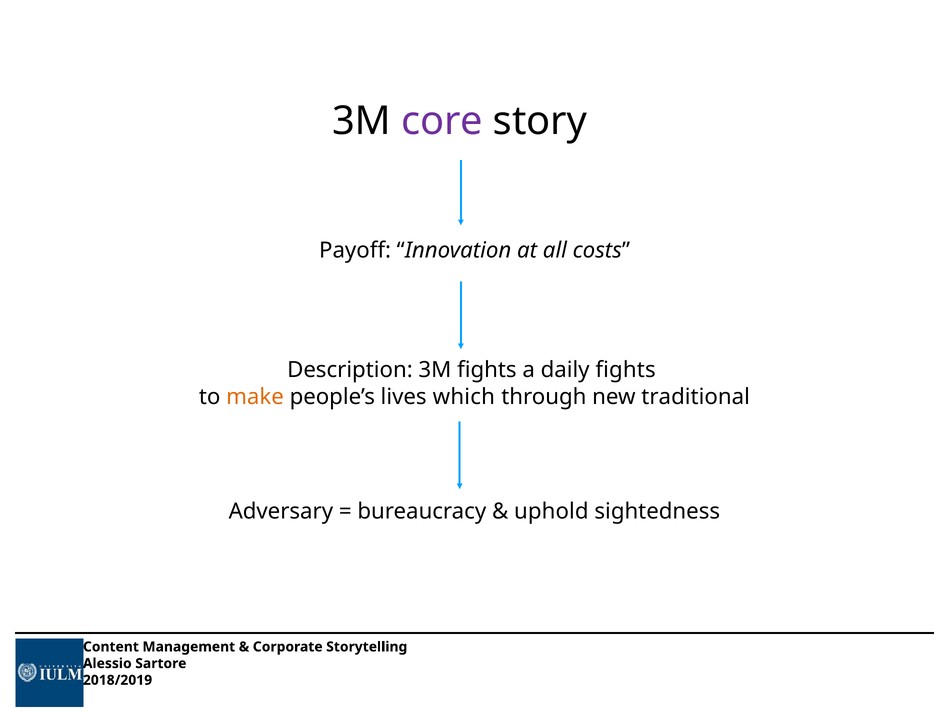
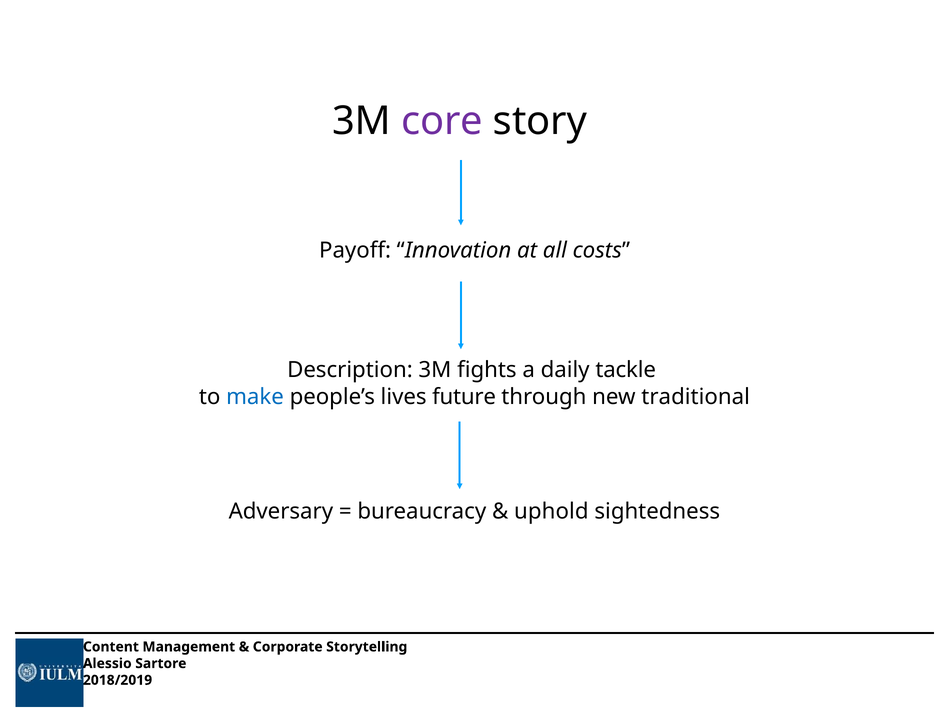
daily fights: fights -> tackle
make colour: orange -> blue
which: which -> future
